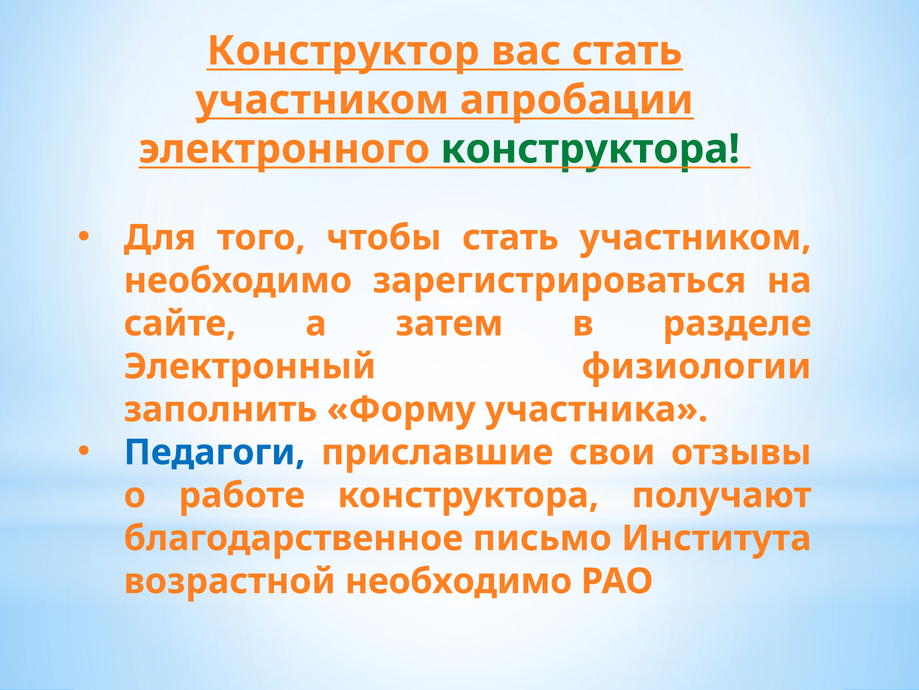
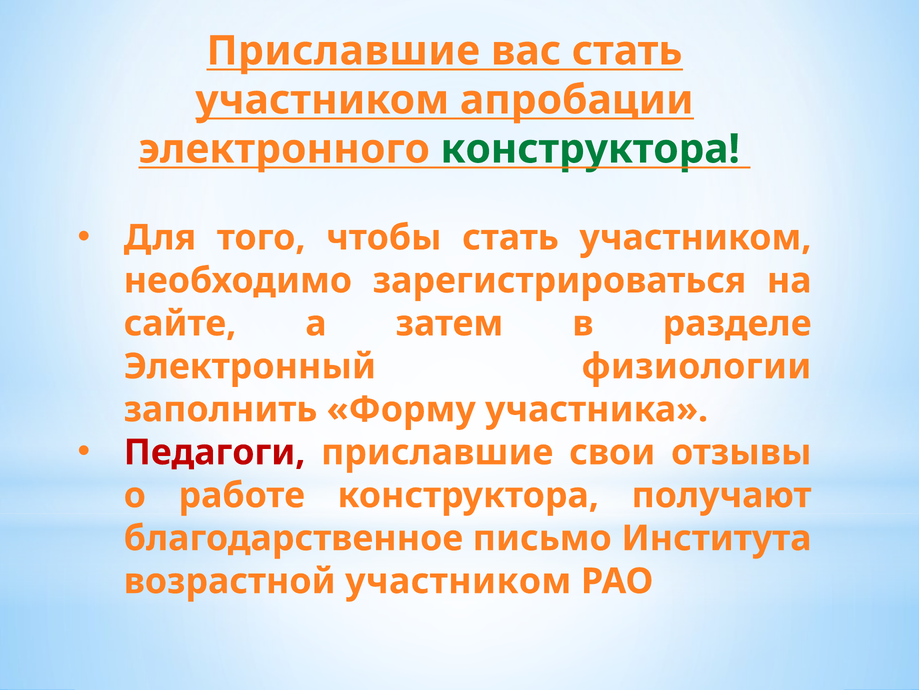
Конструктор at (343, 51): Конструктор -> Приславшие
Педагоги colour: blue -> red
возрастной необходимо: необходимо -> участником
